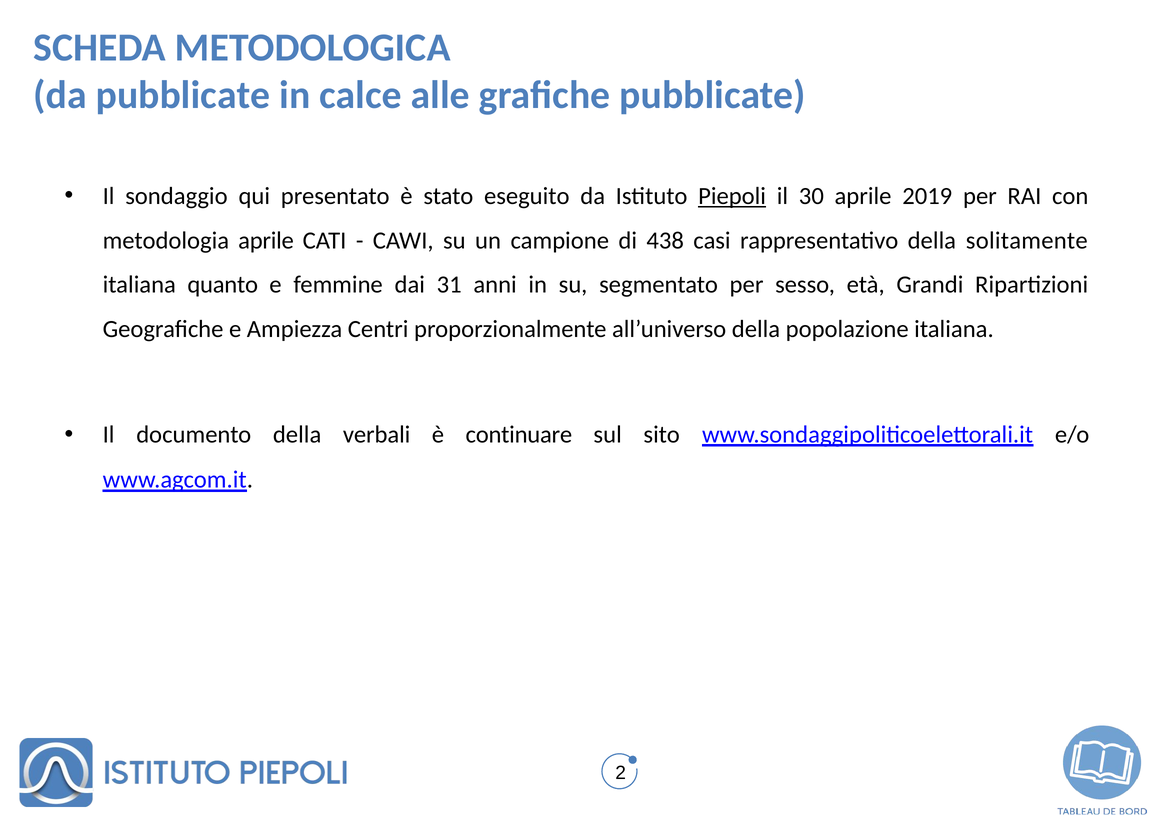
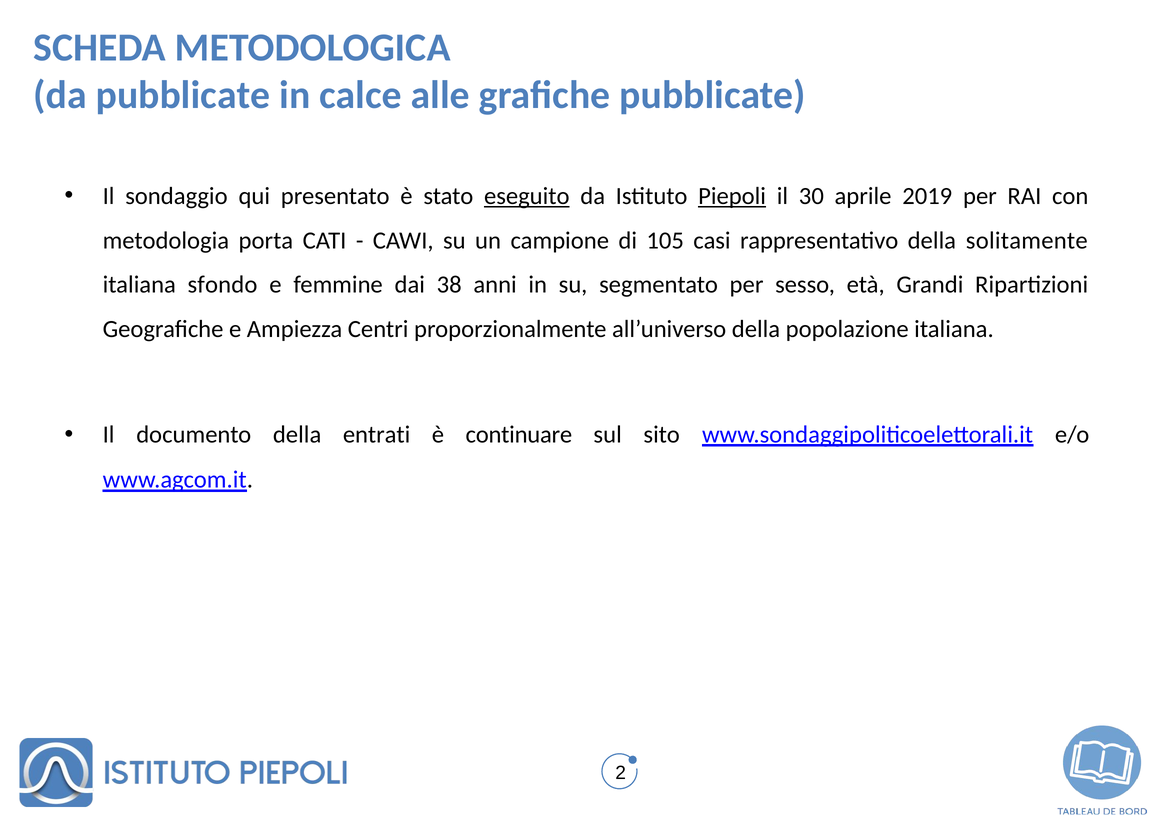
eseguito underline: none -> present
metodologia aprile: aprile -> porta
438: 438 -> 105
quanto: quanto -> sfondo
31: 31 -> 38
verbali: verbali -> entrati
